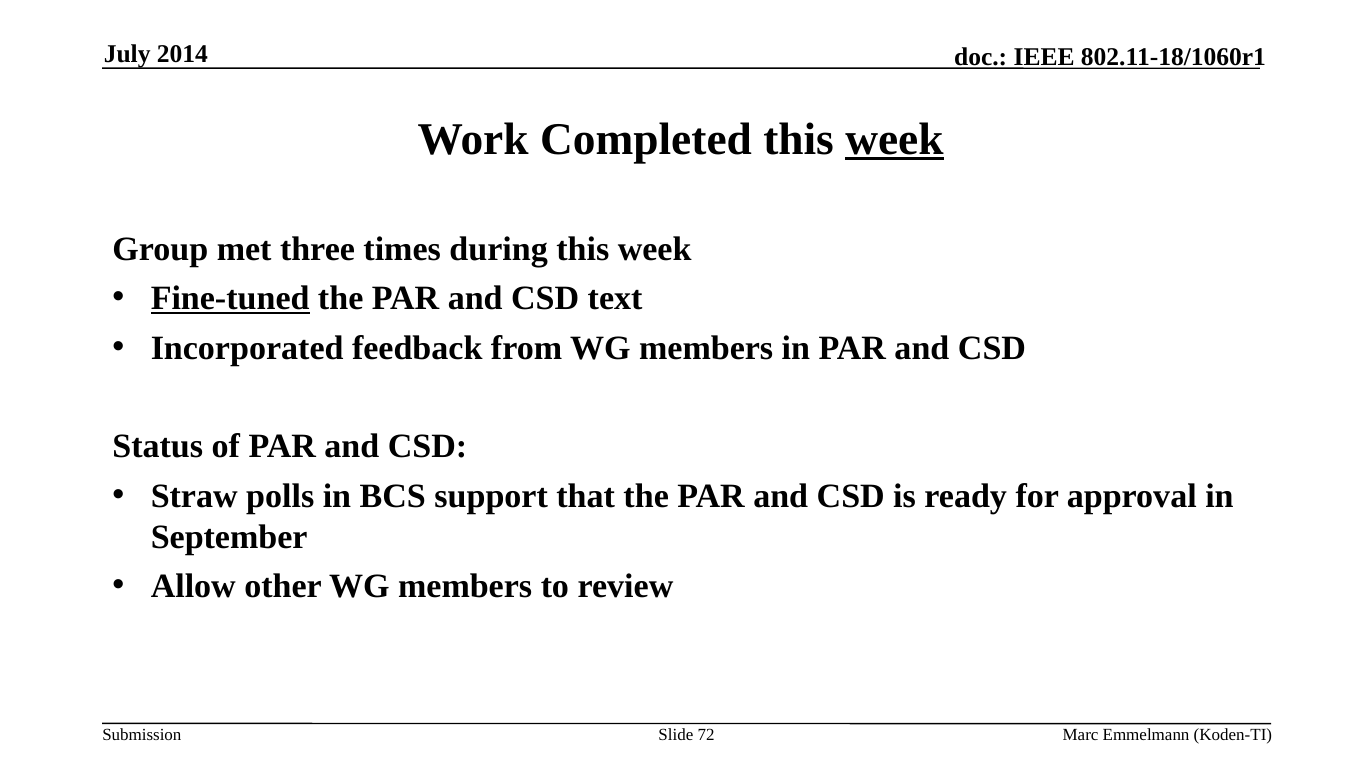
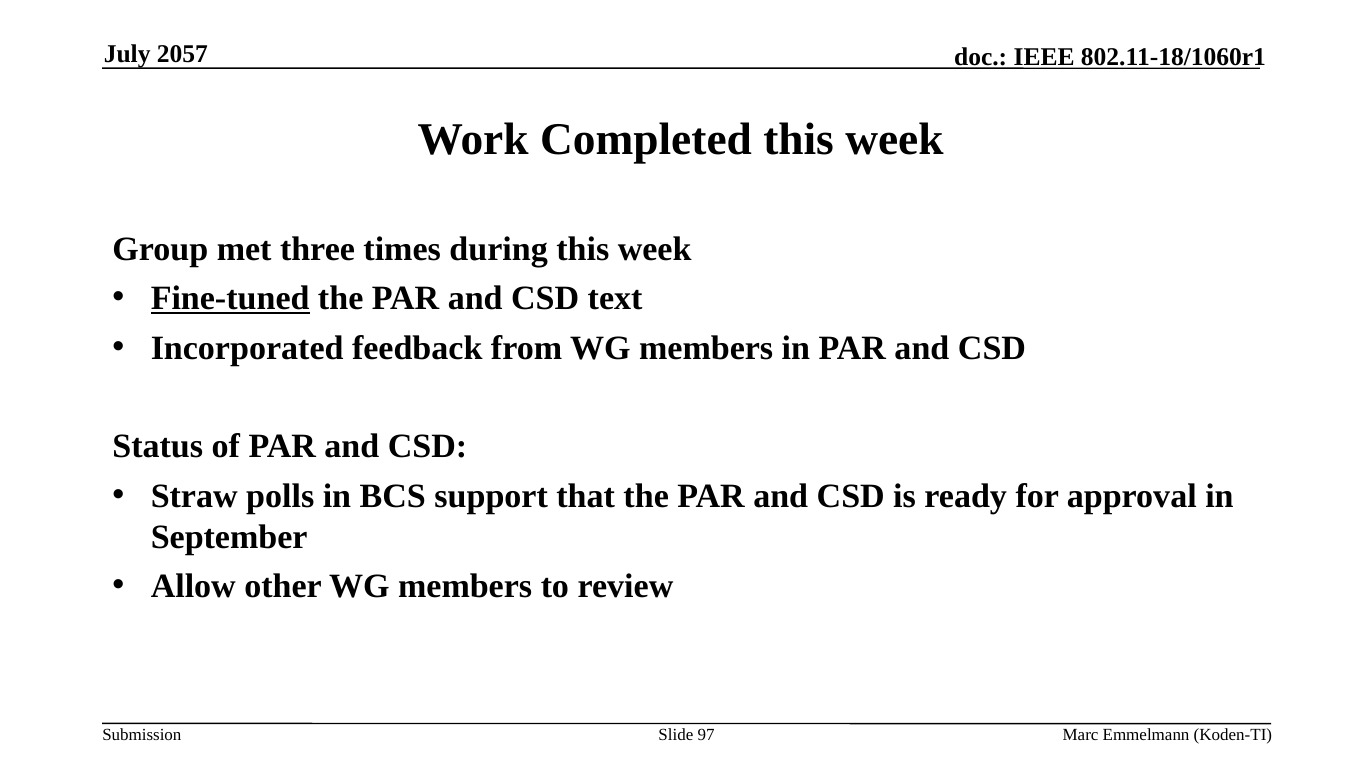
2014: 2014 -> 2057
week at (894, 139) underline: present -> none
72: 72 -> 97
